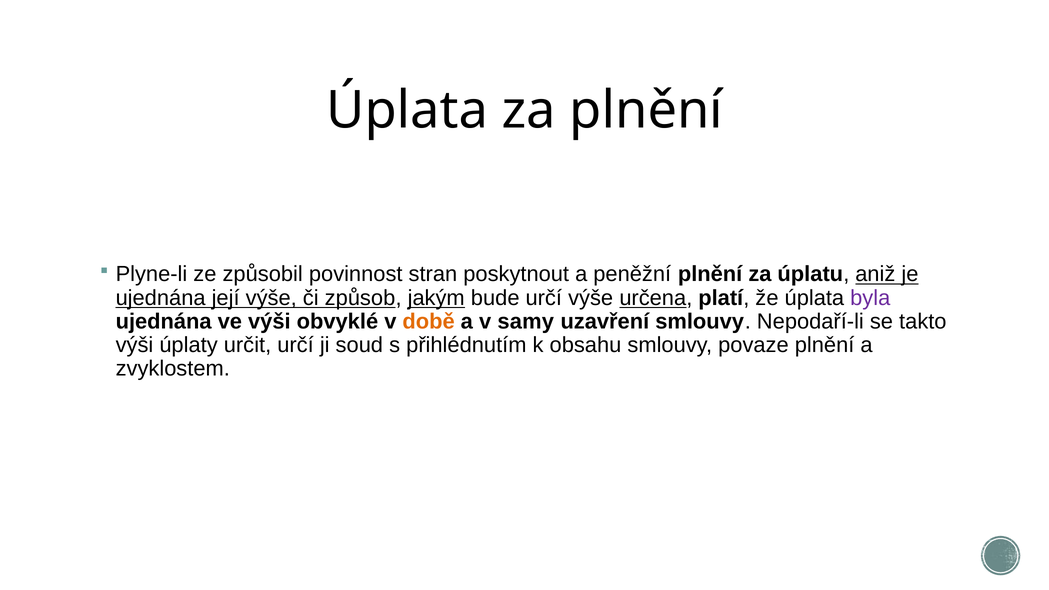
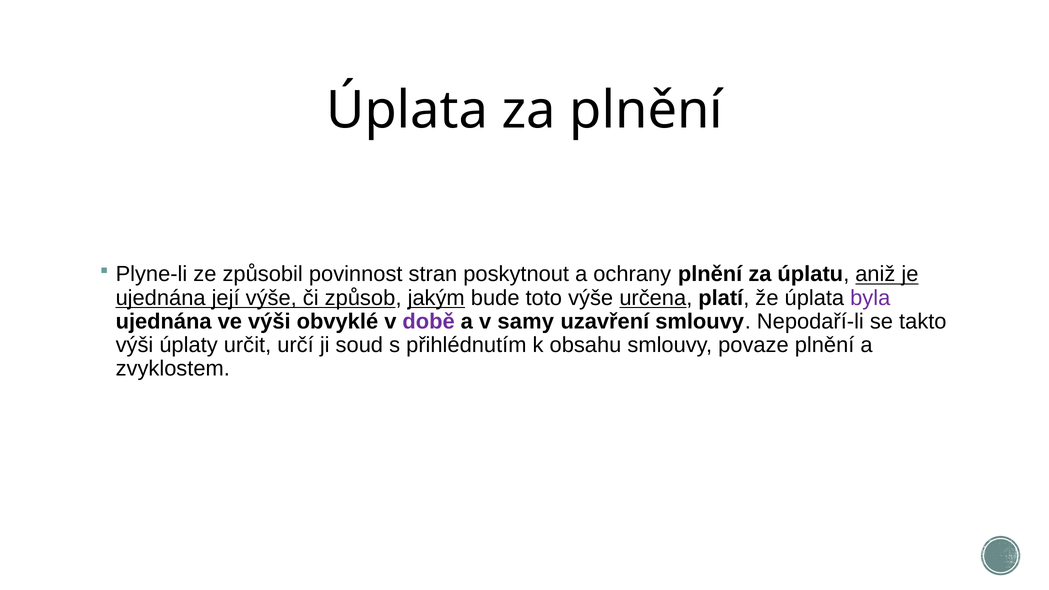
peněžní: peněžní -> ochrany
bude určí: určí -> toto
době colour: orange -> purple
